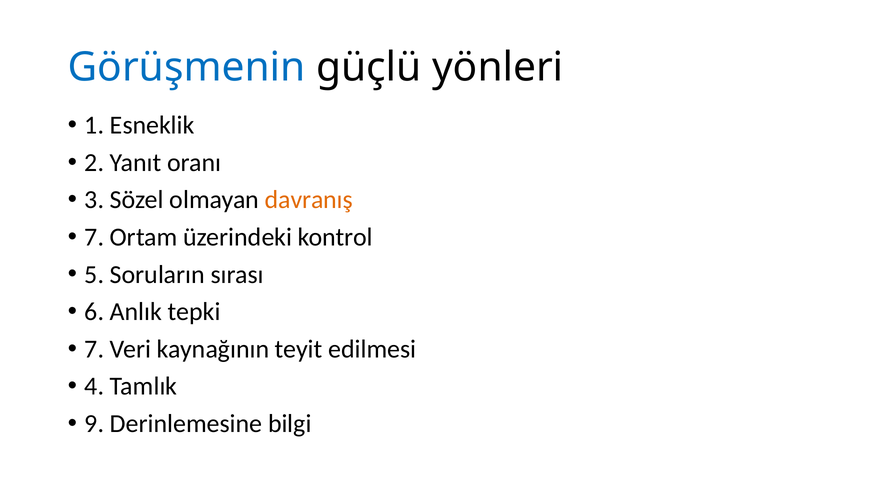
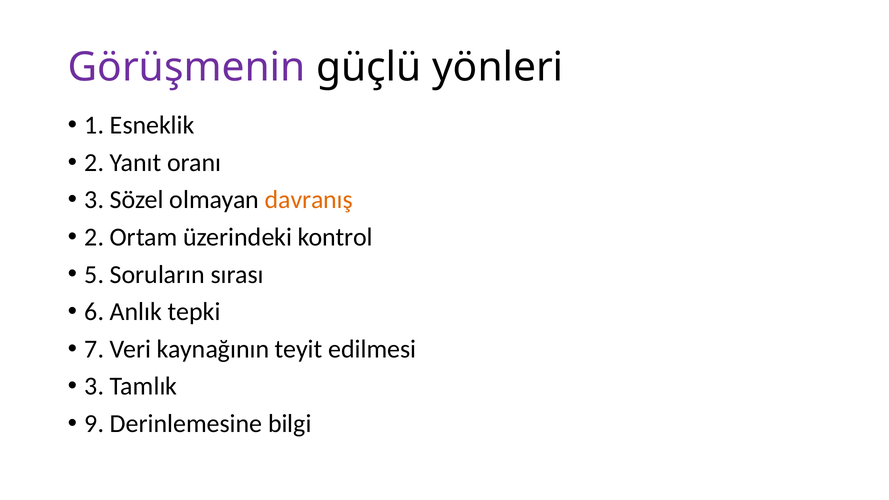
Görüşmenin colour: blue -> purple
7 at (94, 237): 7 -> 2
4 at (94, 386): 4 -> 3
